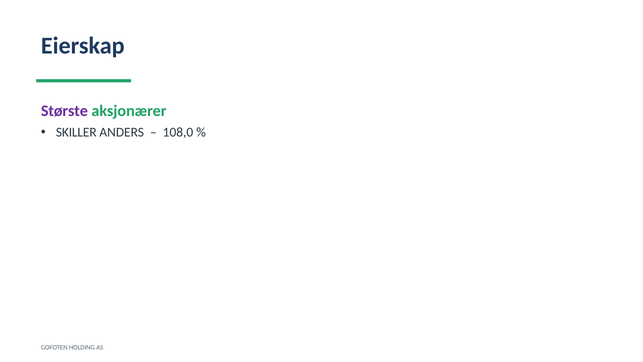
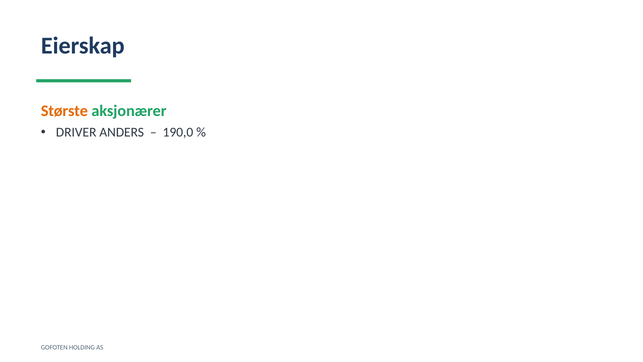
Største colour: purple -> orange
SKILLER: SKILLER -> DRIVER
108,0: 108,0 -> 190,0
